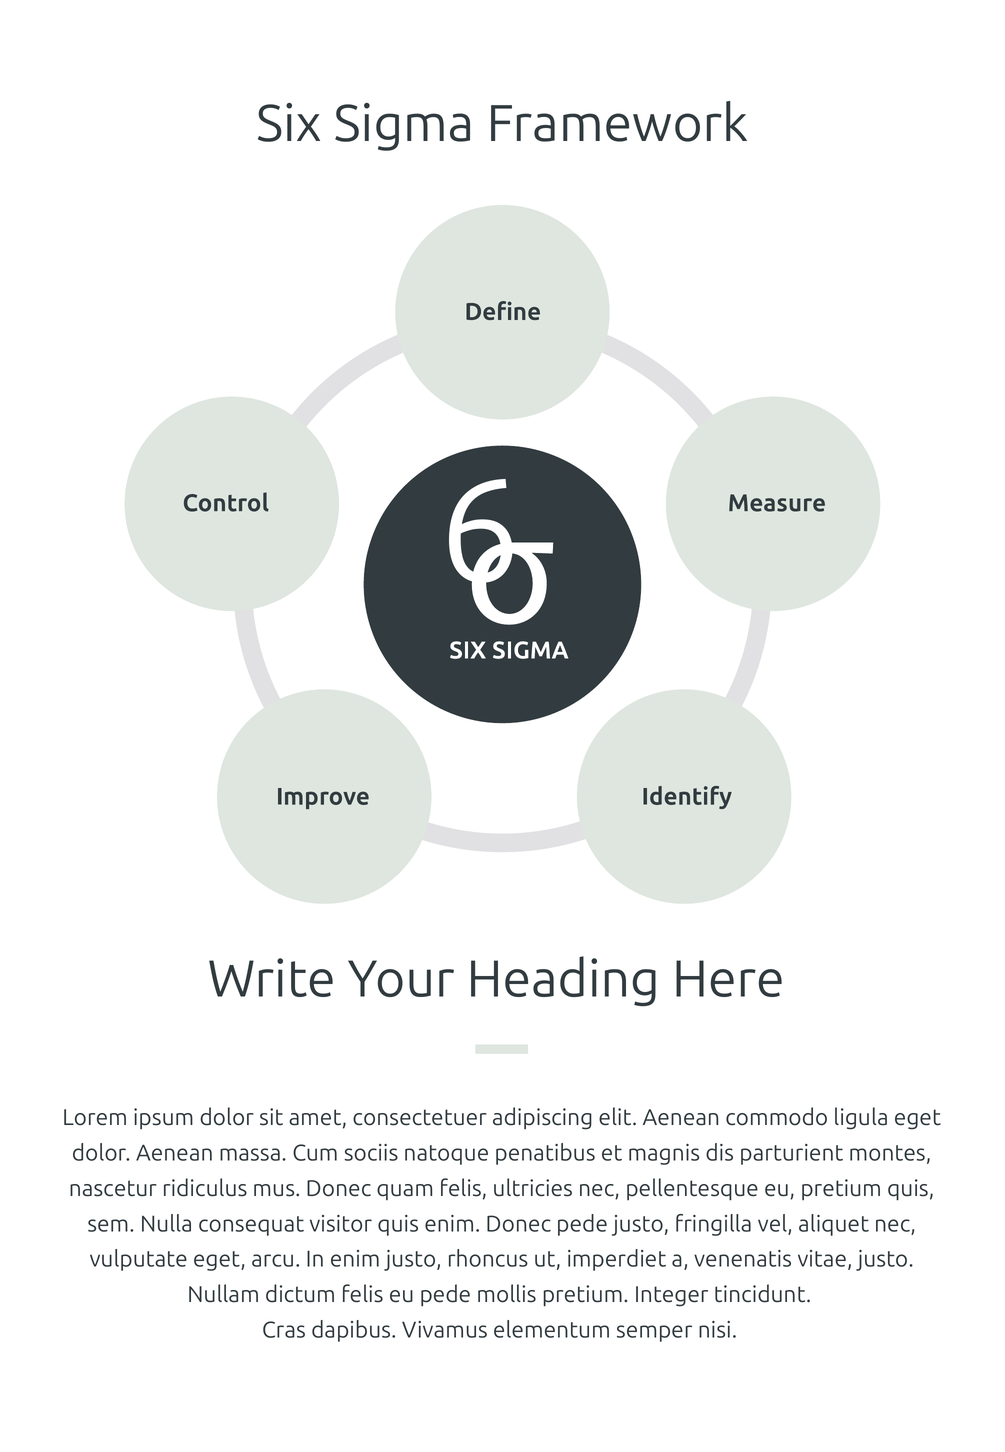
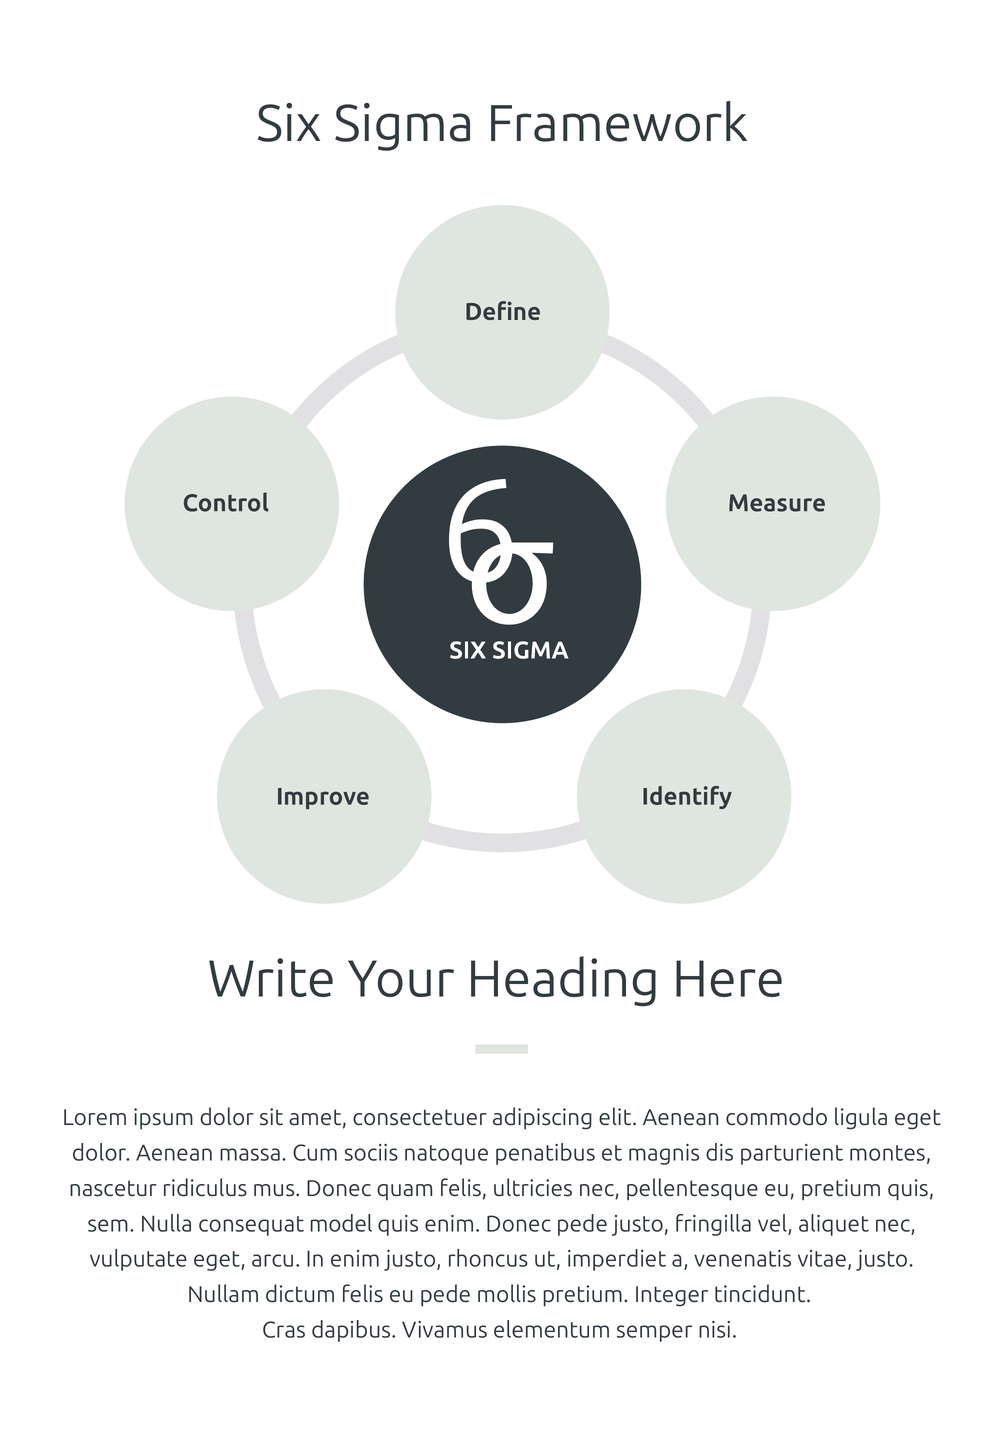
visitor: visitor -> model
